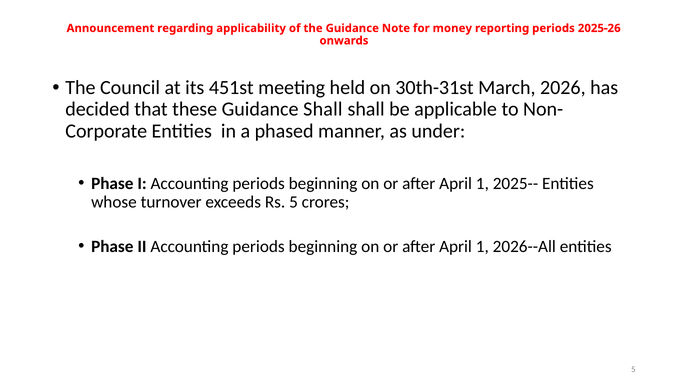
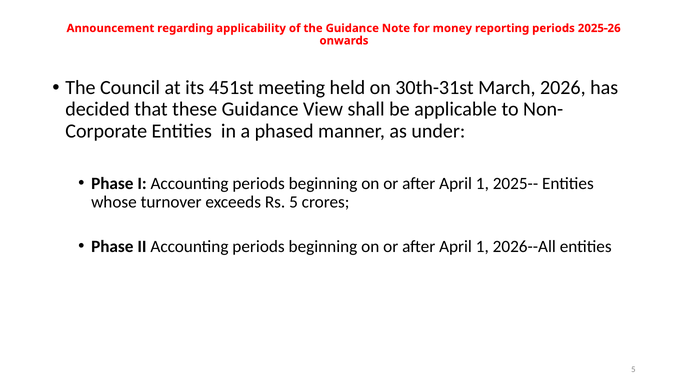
Guidance Shall: Shall -> View
